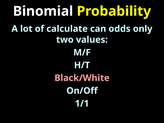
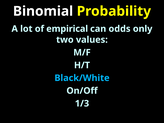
calculate: calculate -> empirical
Black/White colour: pink -> light blue
1/1: 1/1 -> 1/3
